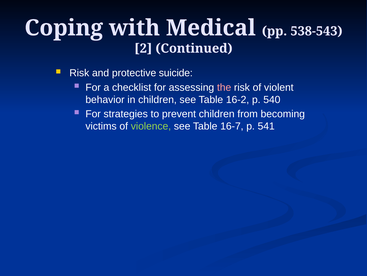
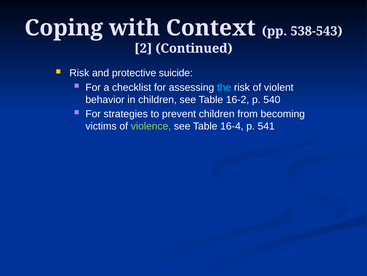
Medical: Medical -> Context
the colour: pink -> light blue
16-7: 16-7 -> 16-4
